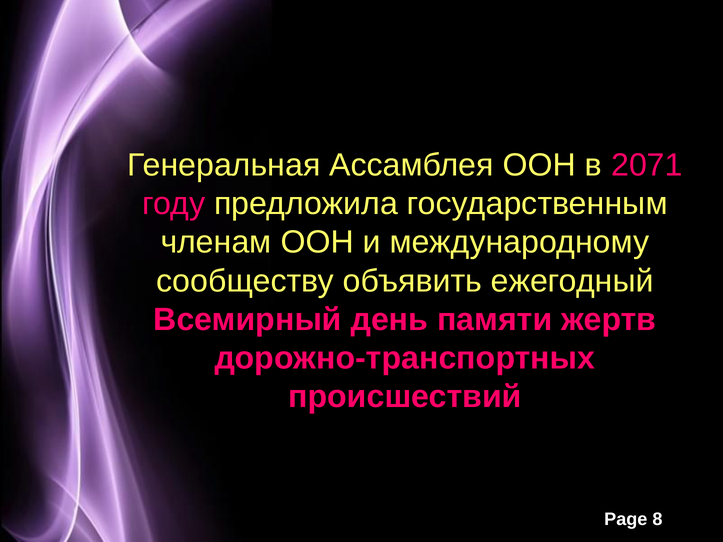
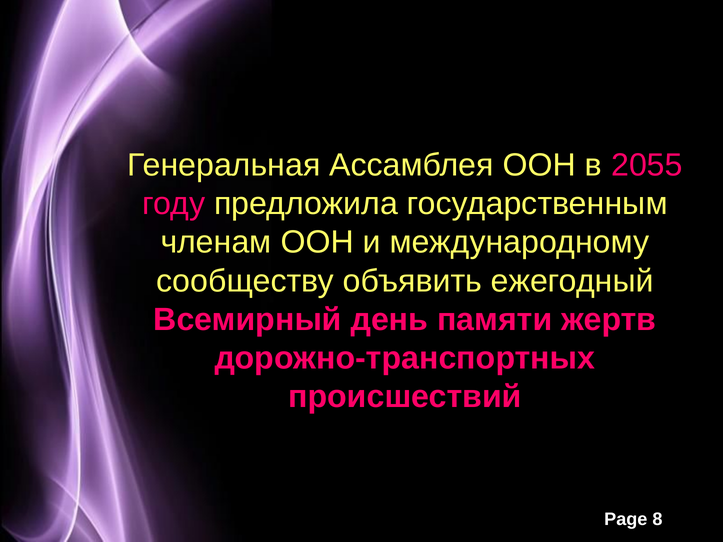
2071: 2071 -> 2055
